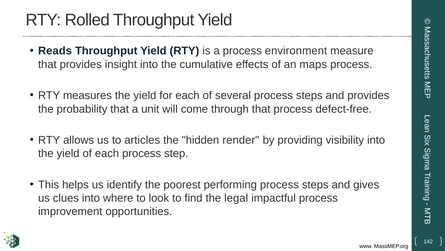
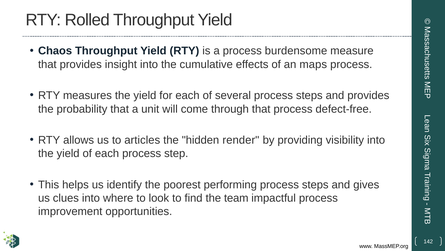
Reads: Reads -> Chaos
environment: environment -> burdensome
legal: legal -> team
